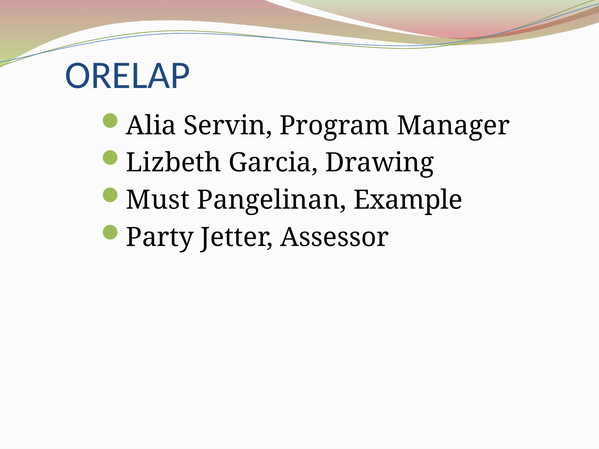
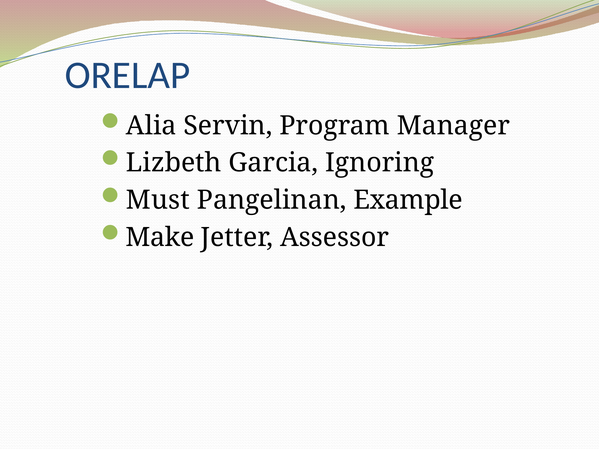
Drawing: Drawing -> Ignoring
Party: Party -> Make
